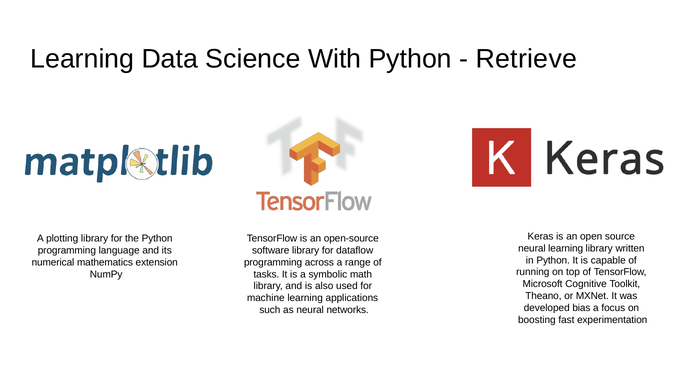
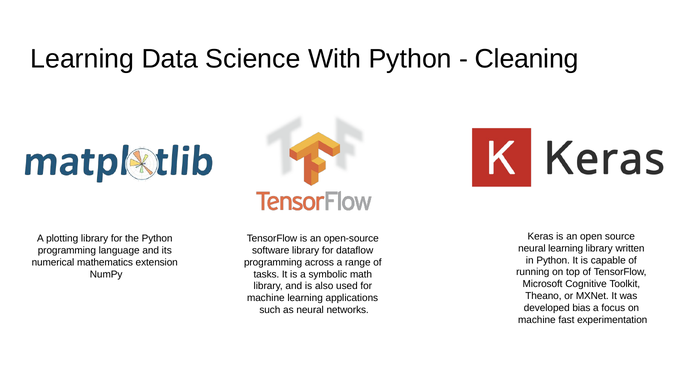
Retrieve: Retrieve -> Cleaning
boosting at (537, 320): boosting -> machine
